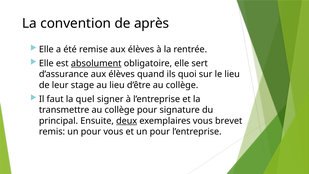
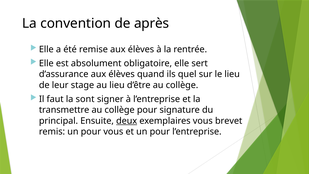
absolument underline: present -> none
quoi: quoi -> quel
quel: quel -> sont
